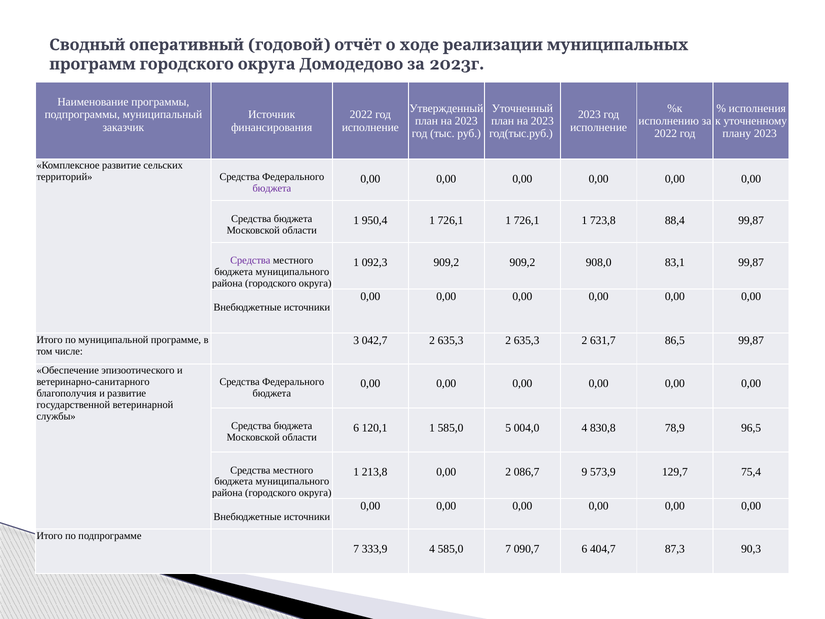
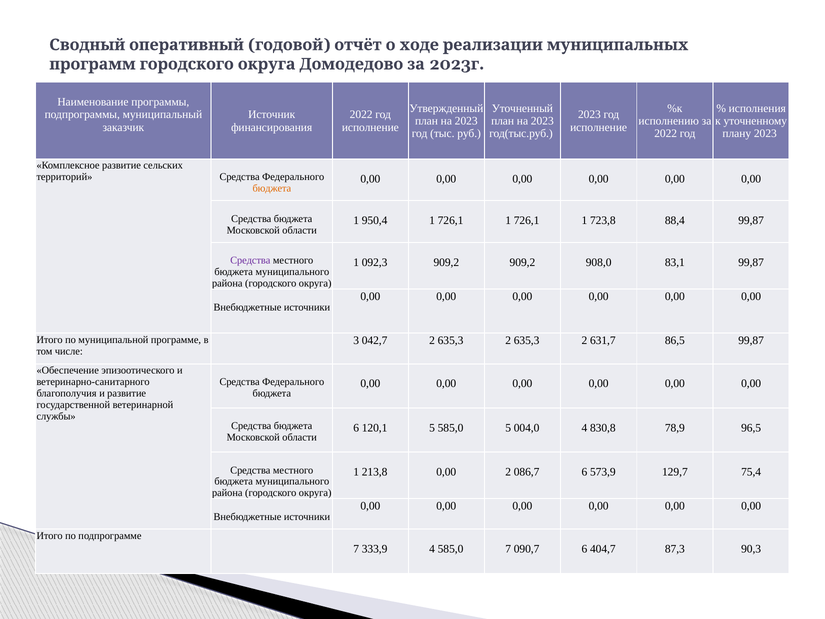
бюджета at (272, 188) colour: purple -> orange
120,1 1: 1 -> 5
086,7 9: 9 -> 6
